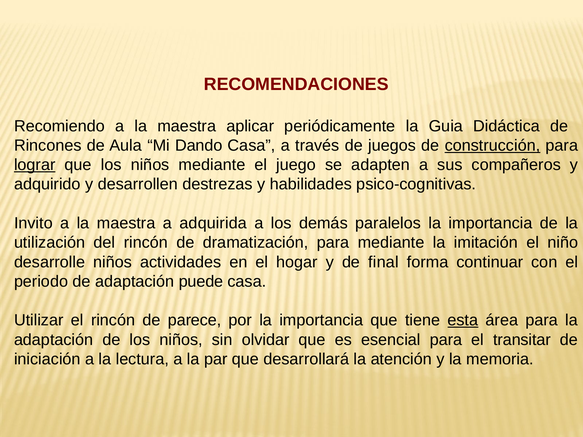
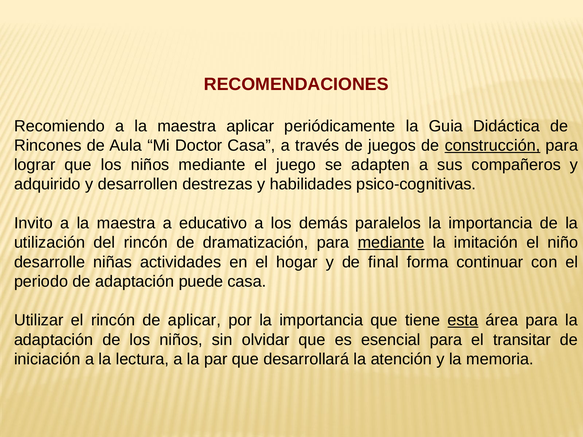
Dando: Dando -> Doctor
lograr underline: present -> none
adquirida: adquirida -> educativo
mediante at (391, 243) underline: none -> present
desarrolle niños: niños -> niñas
de parece: parece -> aplicar
